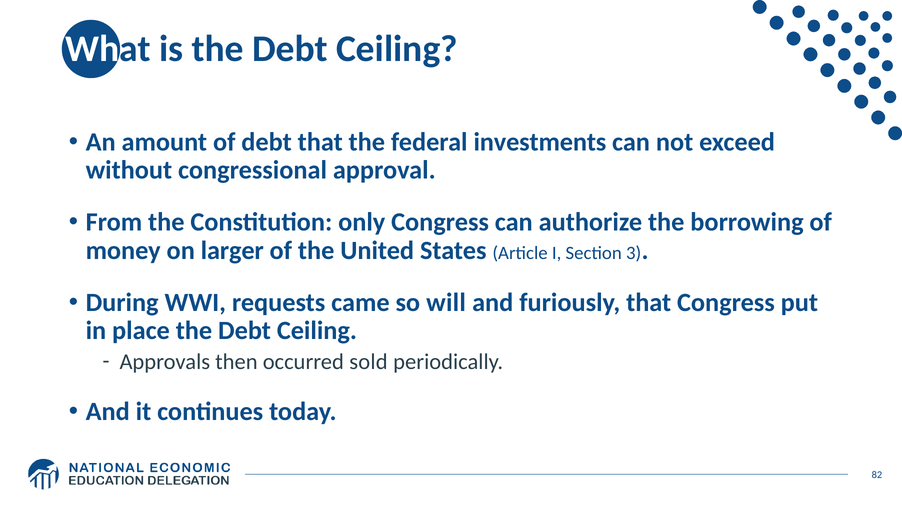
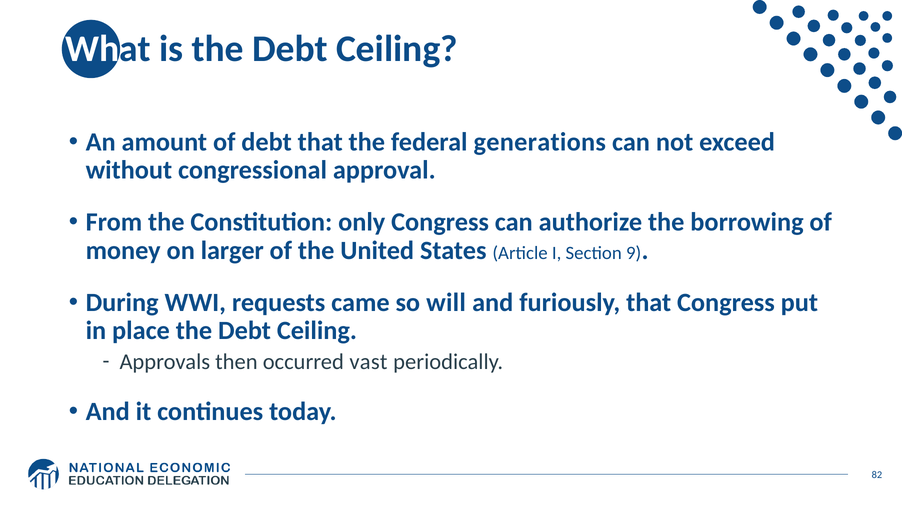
investments: investments -> generations
3: 3 -> 9
sold: sold -> vast
